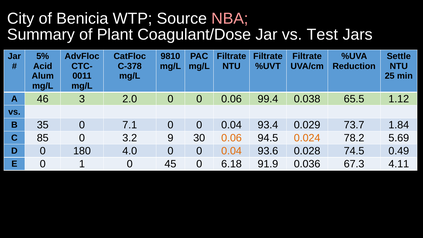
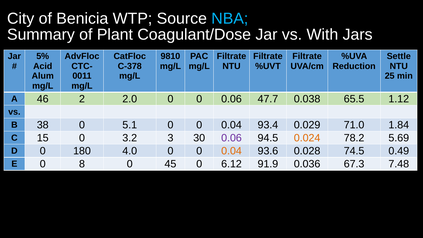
NBA colour: pink -> light blue
Test: Test -> With
3: 3 -> 2
99.4: 99.4 -> 47.7
35: 35 -> 38
7.1: 7.1 -> 5.1
73.7: 73.7 -> 71.0
85: 85 -> 15
9: 9 -> 3
0.06 at (231, 138) colour: orange -> purple
1: 1 -> 8
6.18: 6.18 -> 6.12
4.11: 4.11 -> 7.48
